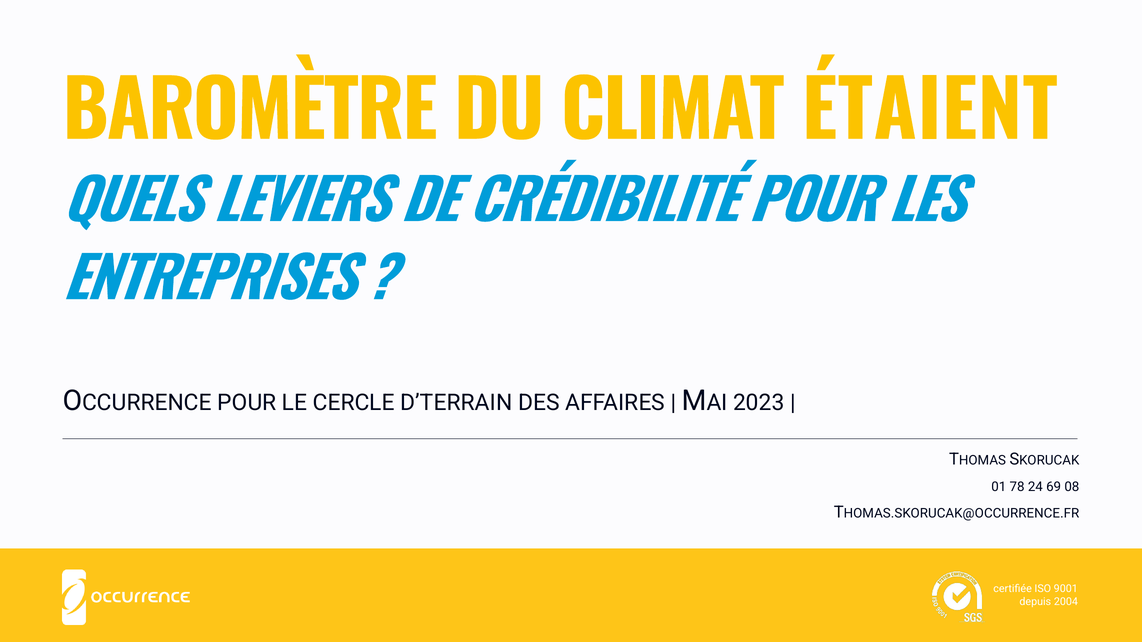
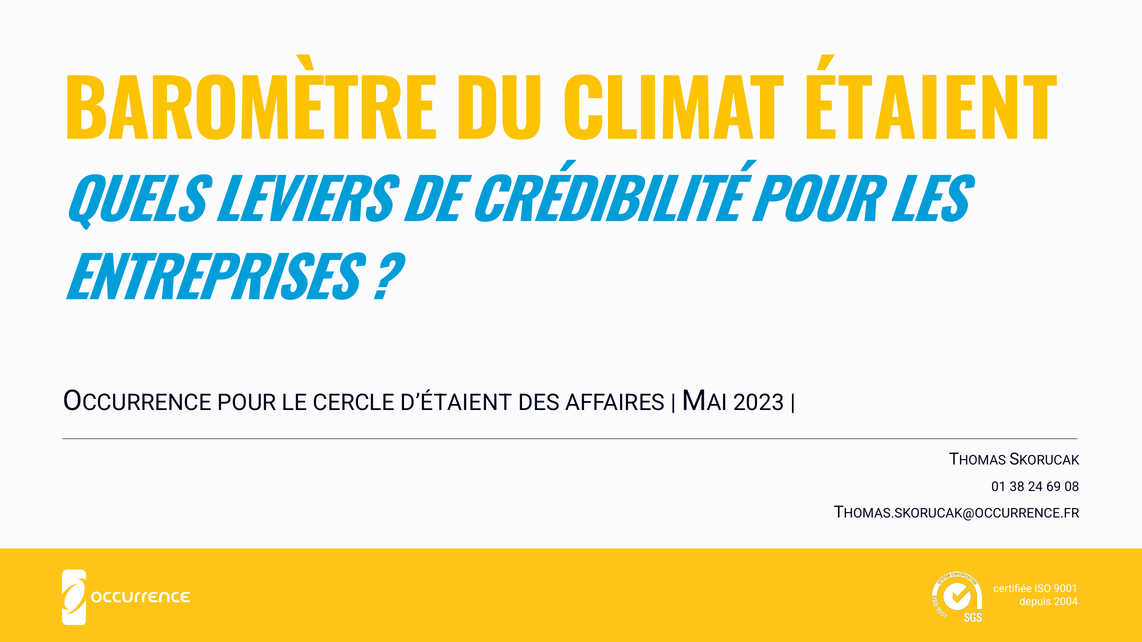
D’TERRAIN: D’TERRAIN -> D’ÉTAIENT
78: 78 -> 38
